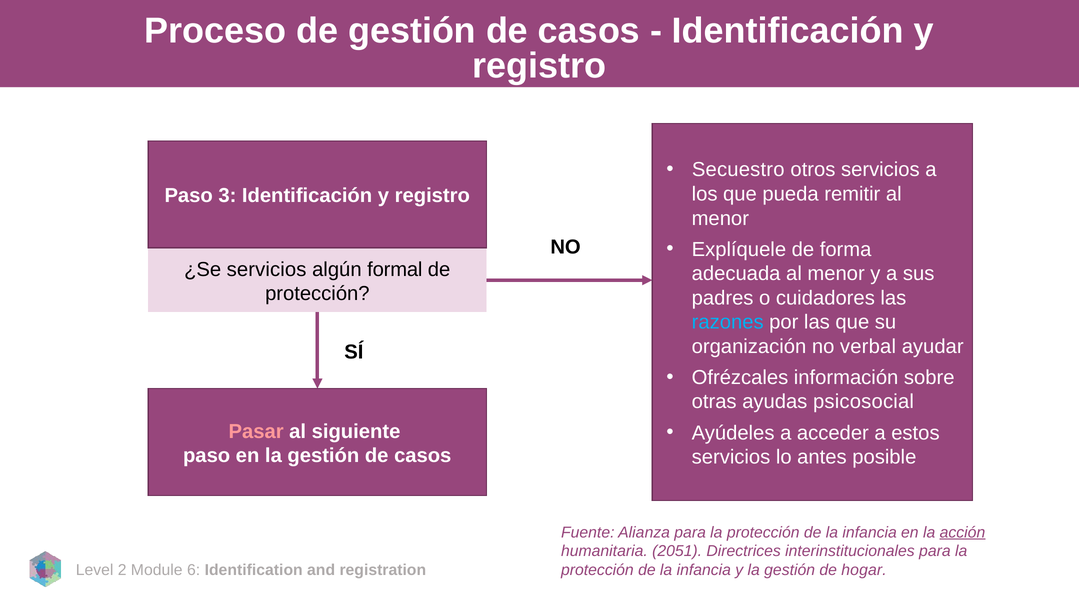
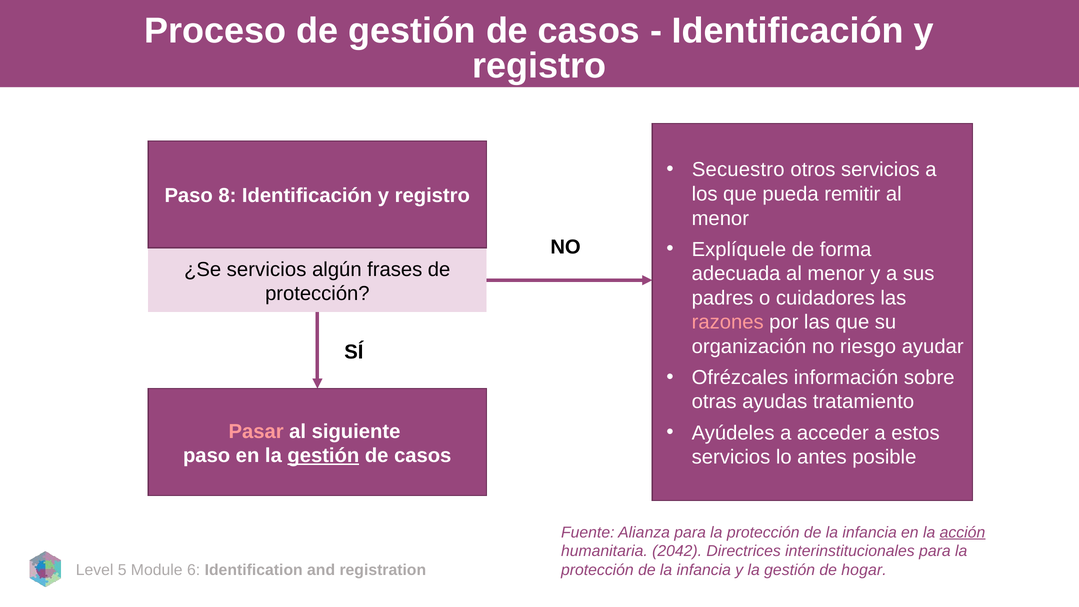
3: 3 -> 8
formal: formal -> frases
razones colour: light blue -> pink
verbal: verbal -> riesgo
psicosocial: psicosocial -> tratamiento
gestión at (323, 456) underline: none -> present
2051: 2051 -> 2042
2: 2 -> 5
